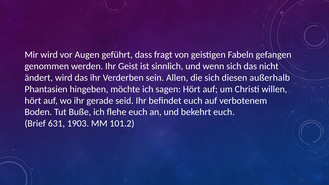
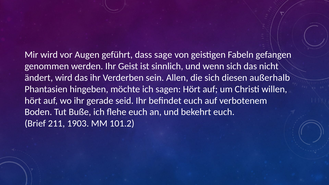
fragt: fragt -> sage
631: 631 -> 211
